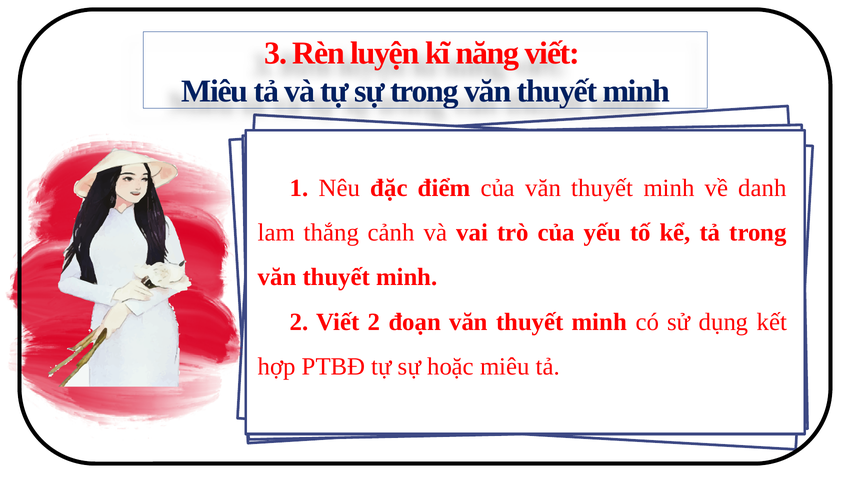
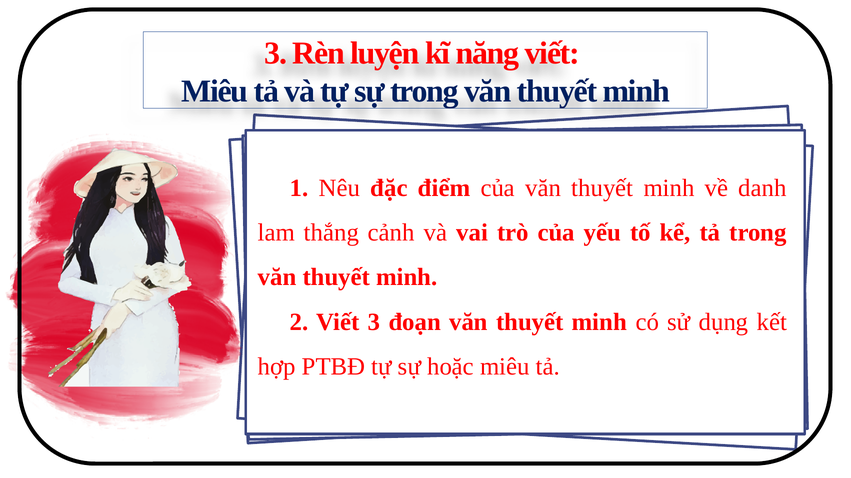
Viết 2: 2 -> 3
